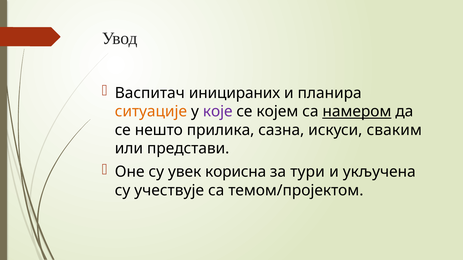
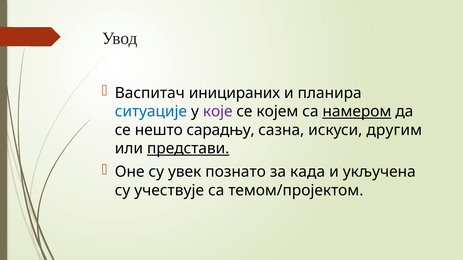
ситуације colour: orange -> blue
прилика: прилика -> сарадњу
сваким: сваким -> другим
представи underline: none -> present
корисна: корисна -> познато
тури: тури -> када
